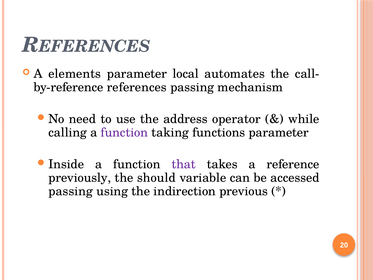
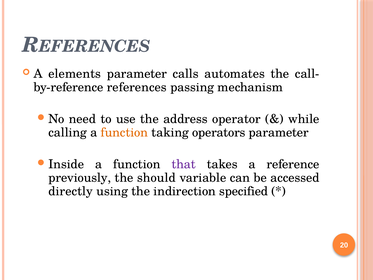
local: local -> calls
function at (124, 132) colour: purple -> orange
functions: functions -> operators
passing at (71, 191): passing -> directly
previous: previous -> specified
